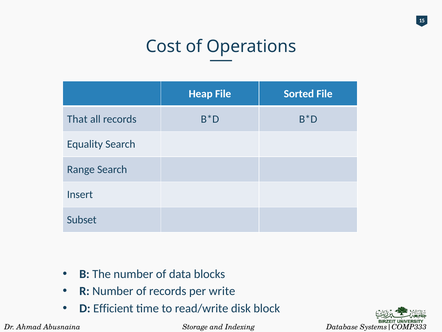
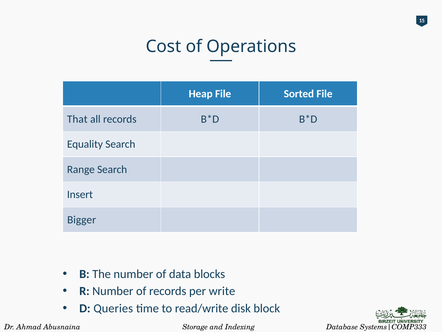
Subset: Subset -> Bigger
Efficient: Efficient -> Queries
